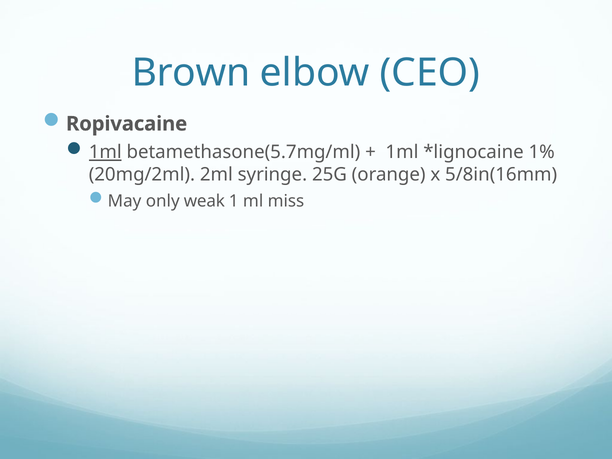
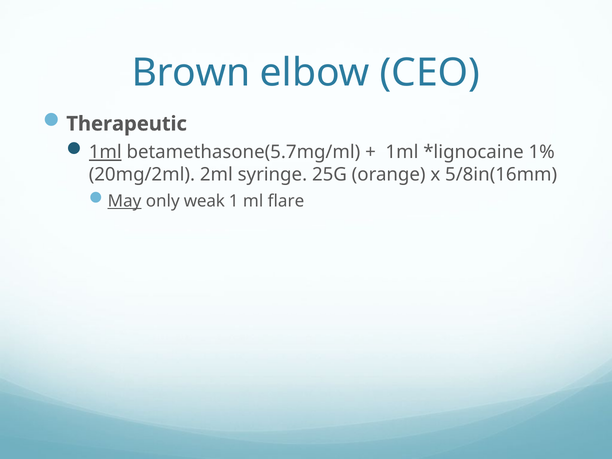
Ropivacaine: Ropivacaine -> Therapeutic
May underline: none -> present
miss: miss -> flare
